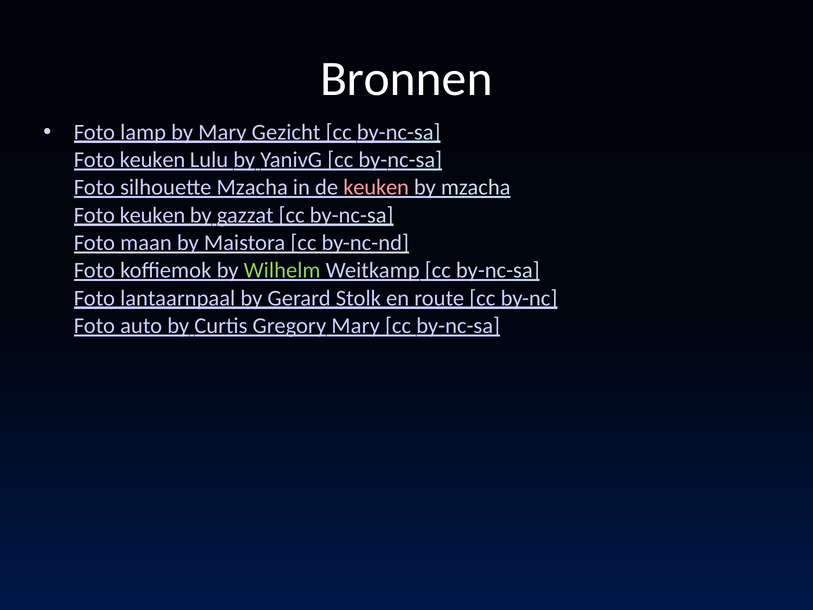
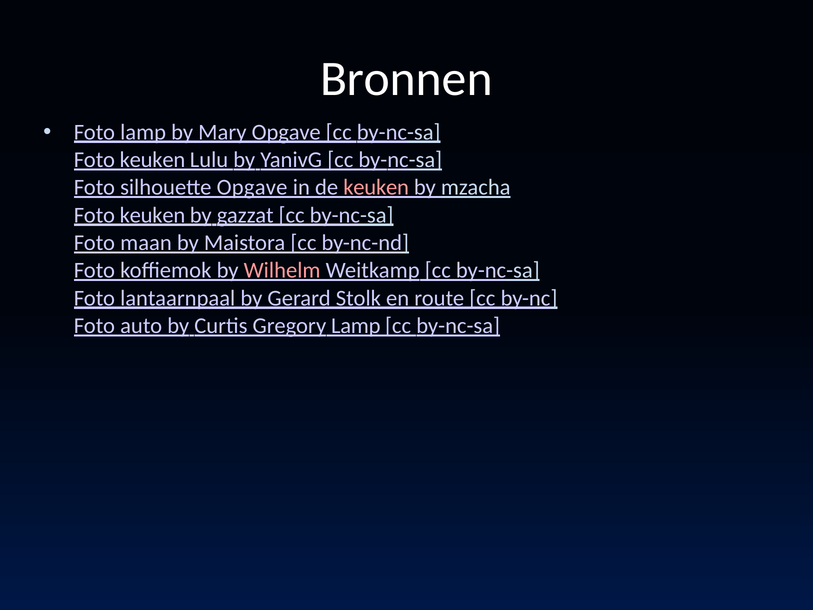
Mary Gezicht: Gezicht -> Opgave
silhouette Mzacha: Mzacha -> Opgave
Wilhelm colour: light green -> pink
Gregory Mary: Mary -> Lamp
